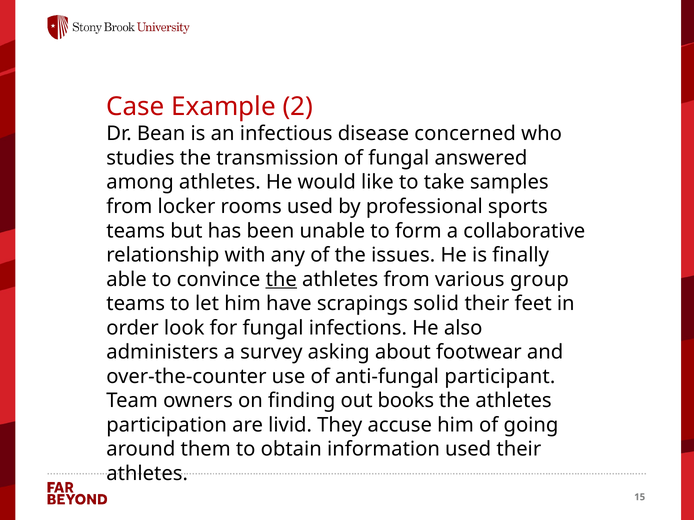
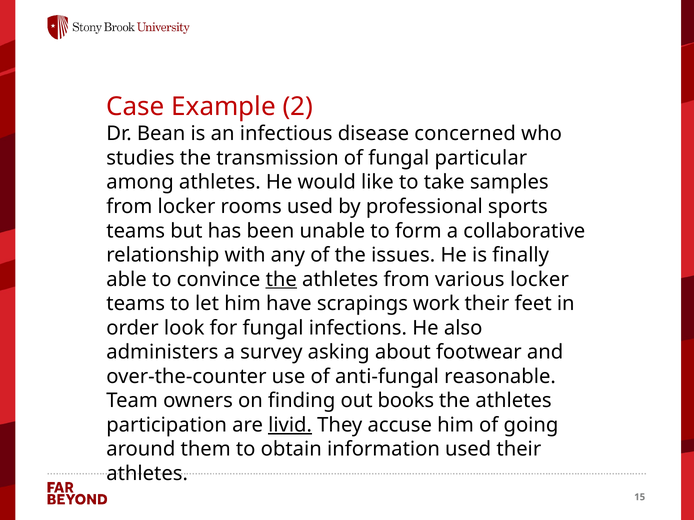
answered: answered -> particular
various group: group -> locker
solid: solid -> work
participant: participant -> reasonable
livid underline: none -> present
